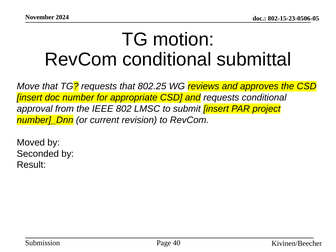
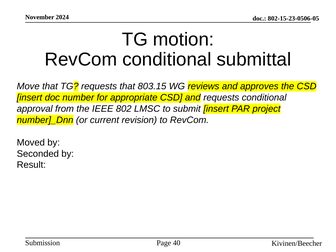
802.25: 802.25 -> 803.15
